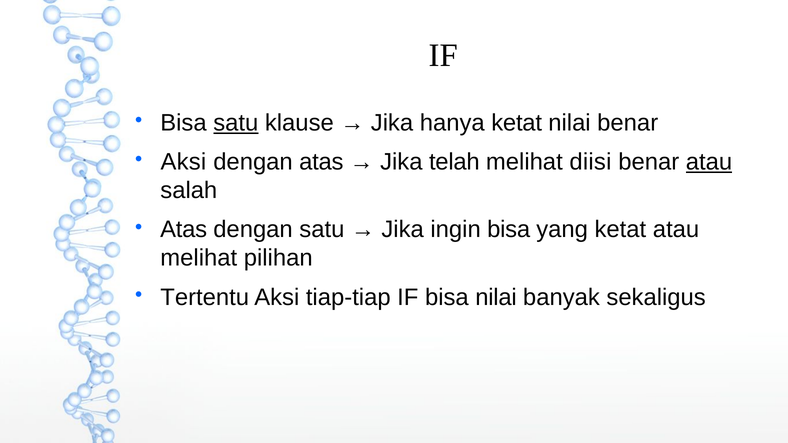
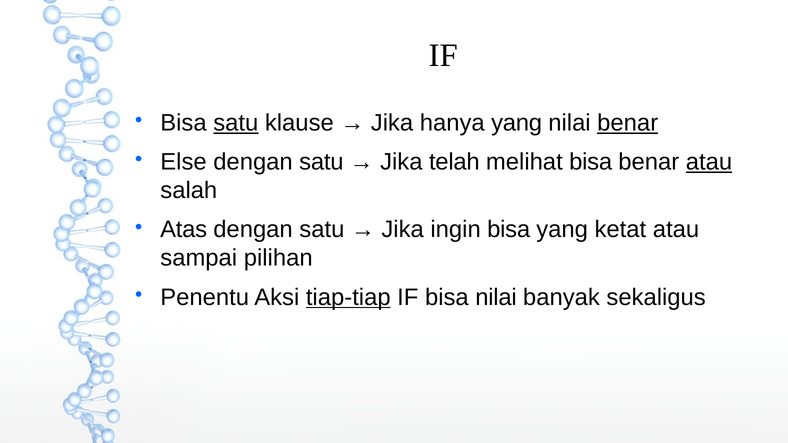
hanya ketat: ketat -> yang
benar at (628, 123) underline: none -> present
Aksi at (183, 162): Aksi -> Else
atas at (321, 162): atas -> satu
melihat diisi: diisi -> bisa
melihat at (199, 258): melihat -> sampai
Tertentu: Tertentu -> Penentu
tiap-tiap underline: none -> present
